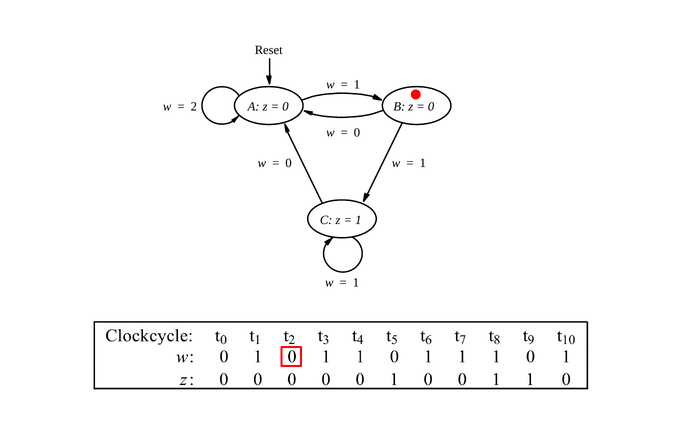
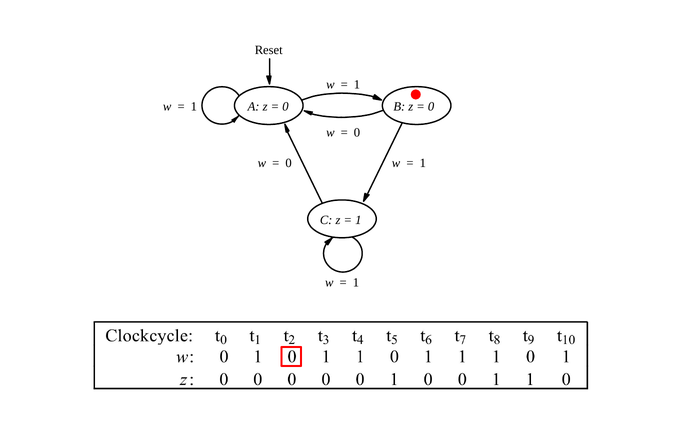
2 at (194, 107): 2 -> 1
